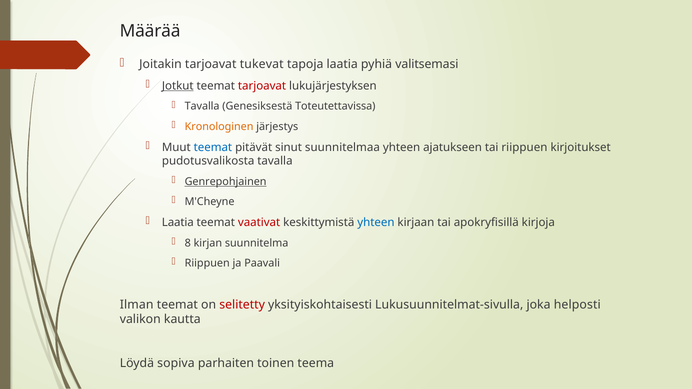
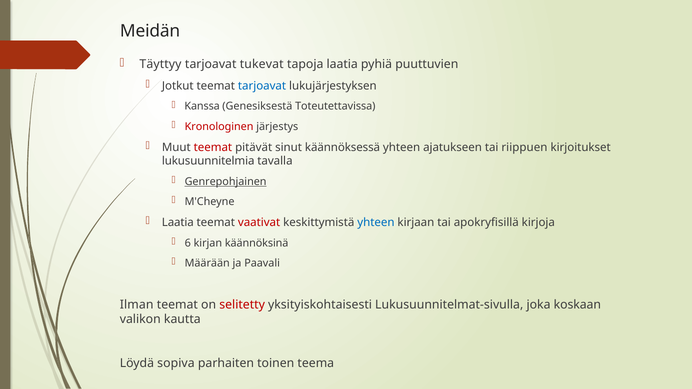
Määrää: Määrää -> Meidän
Joitakin: Joitakin -> Täyttyy
valitsemasi: valitsemasi -> puuttuvien
Jotkut underline: present -> none
tarjoavat at (262, 86) colour: red -> blue
Tavalla at (202, 106): Tavalla -> Kanssa
Kronologinen colour: orange -> red
teemat at (213, 147) colour: blue -> red
suunnitelmaa: suunnitelmaa -> käännöksessä
pudotusvalikosta: pudotusvalikosta -> lukusuunnitelmia
8: 8 -> 6
suunnitelma: suunnitelma -> käännöksinä
Riippuen at (207, 263): Riippuen -> Määrään
helposti: helposti -> koskaan
